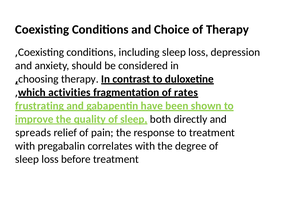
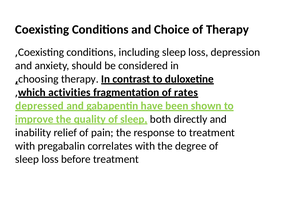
frustrating: frustrating -> depressed
spreads: spreads -> inability
